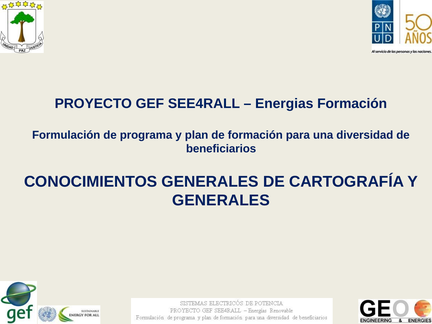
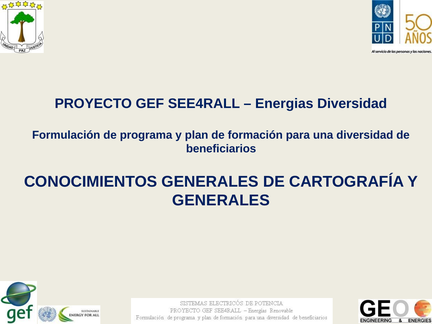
Energias Formación: Formación -> Diversidad
